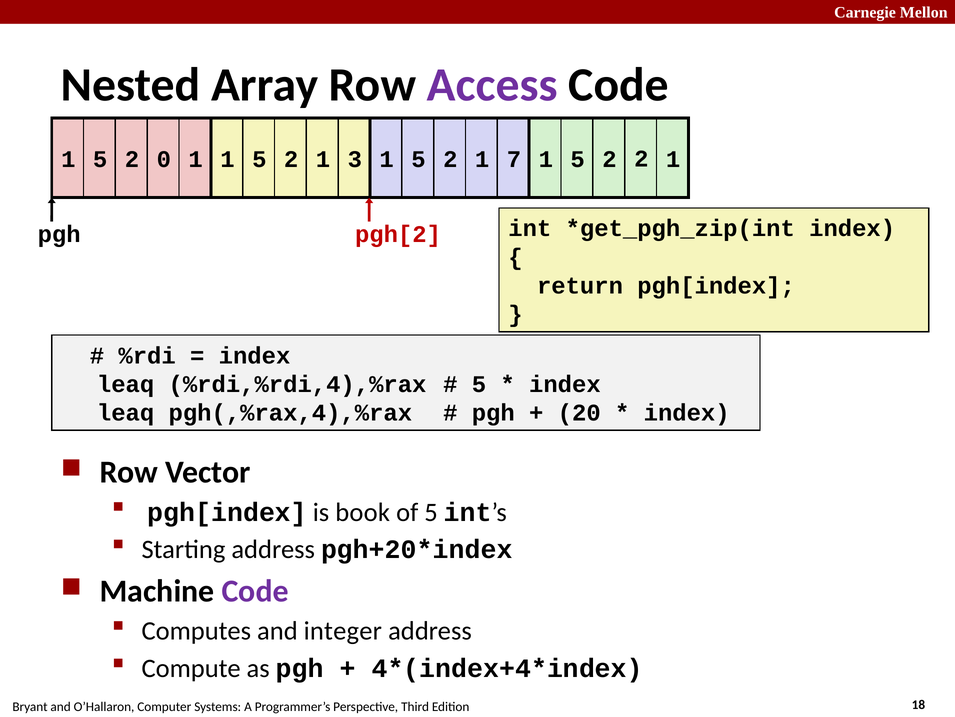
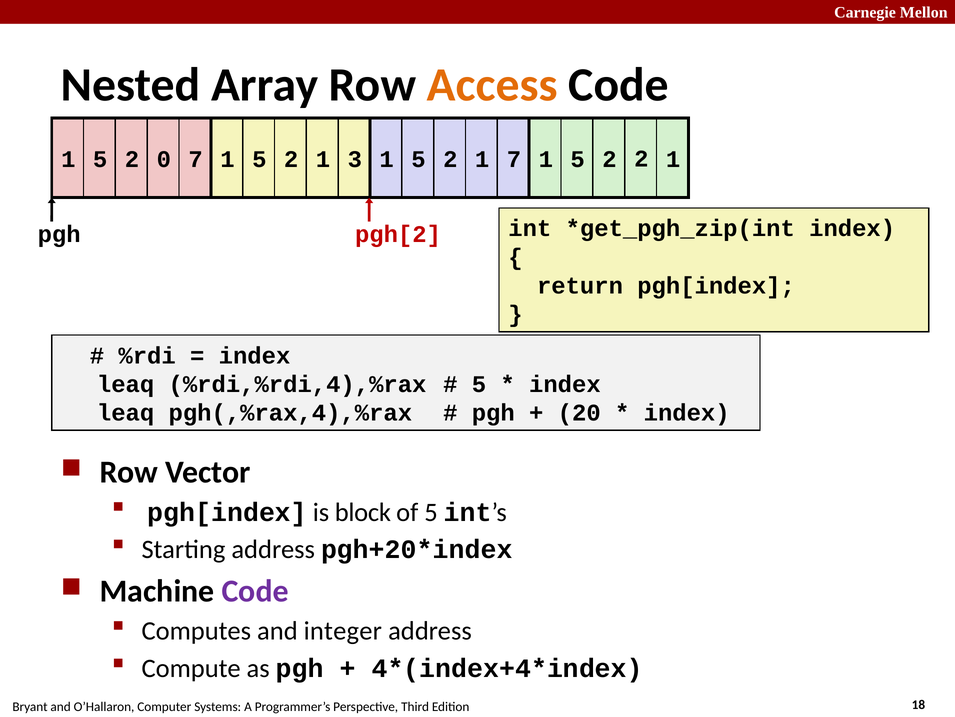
Access colour: purple -> orange
0 1: 1 -> 7
book: book -> block
